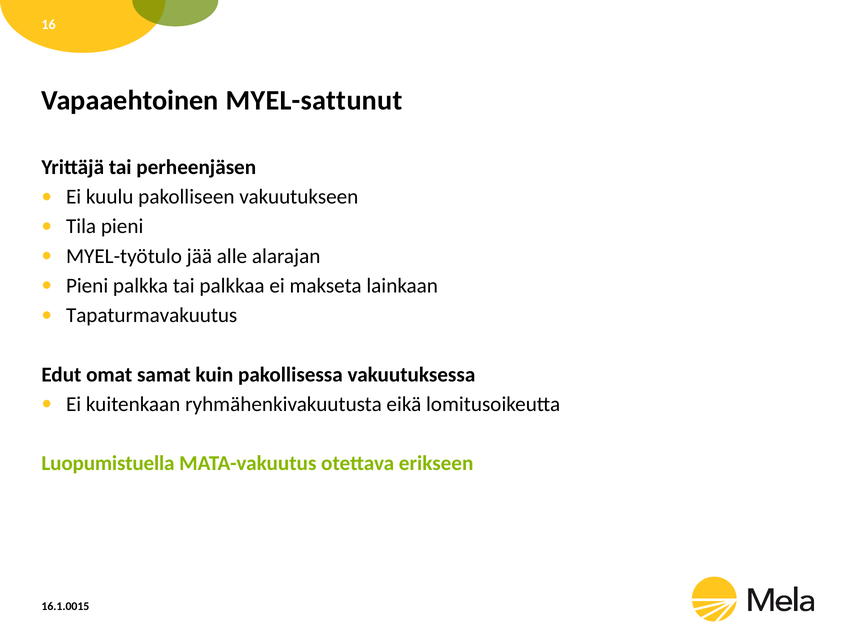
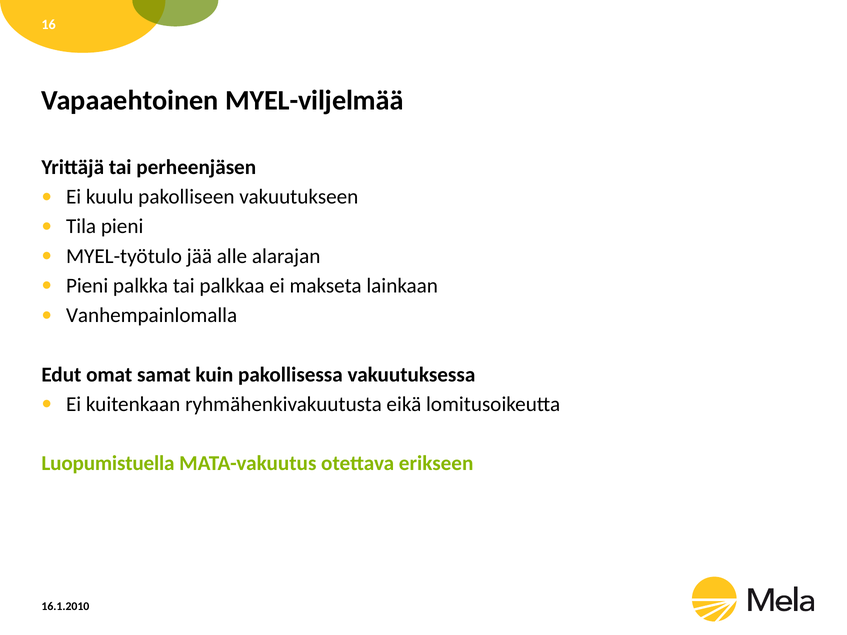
MYEL-sattunut: MYEL-sattunut -> MYEL-viljelmää
Tapaturmavakuutus: Tapaturmavakuutus -> Vanhempainlomalla
16.1.0015: 16.1.0015 -> 16.1.2010
